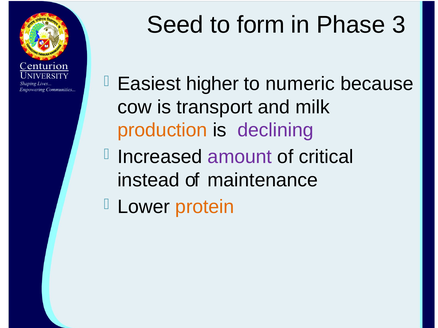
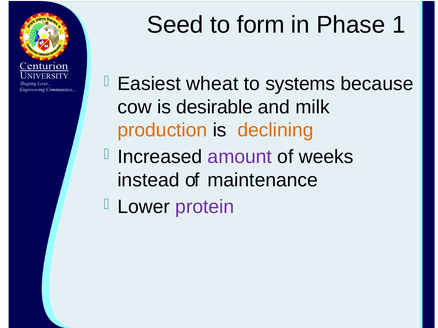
3: 3 -> 1
higher: higher -> wheat
numeric: numeric -> systems
transport: transport -> desirable
declining colour: purple -> orange
critical: critical -> weeks
protein colour: orange -> purple
